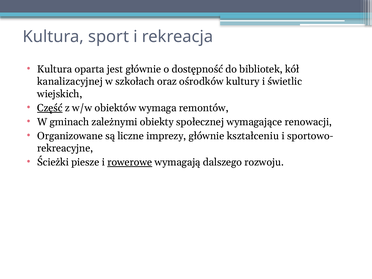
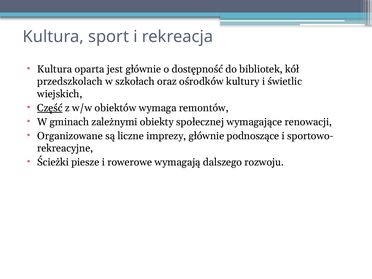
kanalizacyjnej: kanalizacyjnej -> przedszkolach
kształceniu: kształceniu -> podnoszące
rowerowe underline: present -> none
